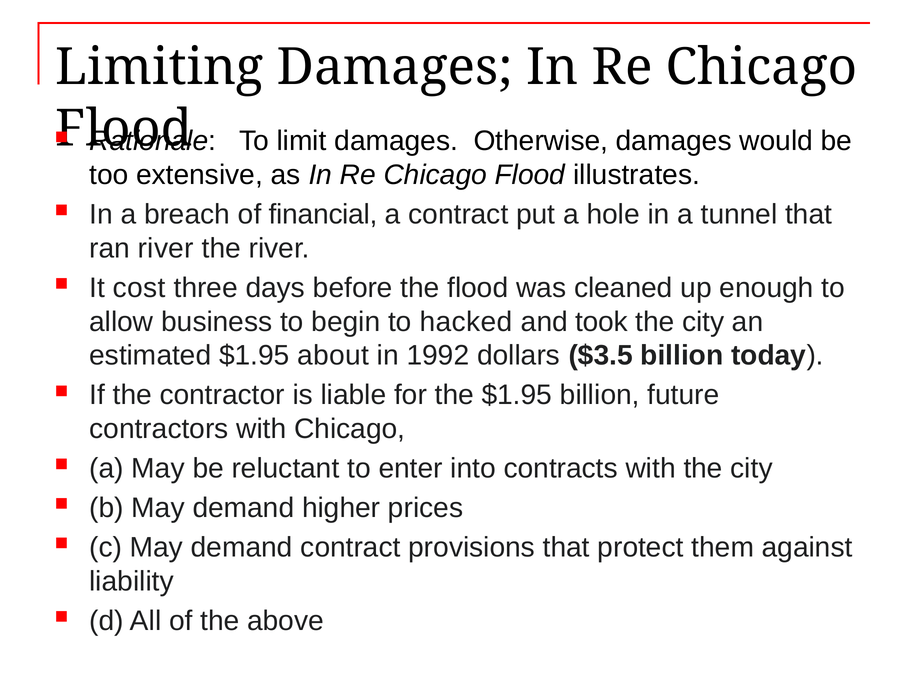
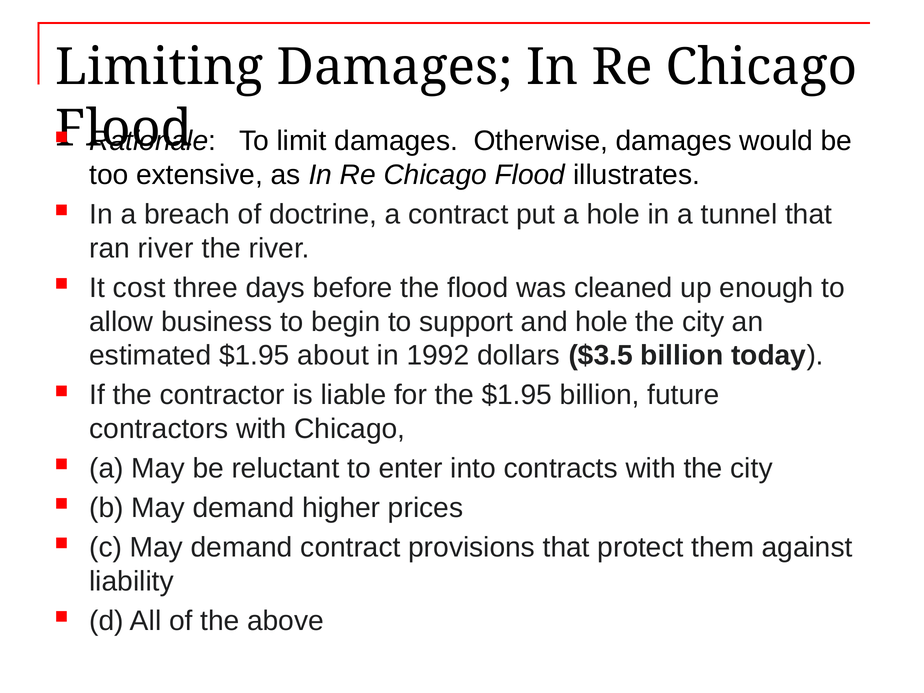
financial: financial -> doctrine
hacked: hacked -> support
and took: took -> hole
